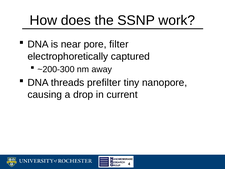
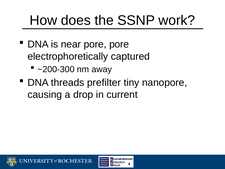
pore filter: filter -> pore
